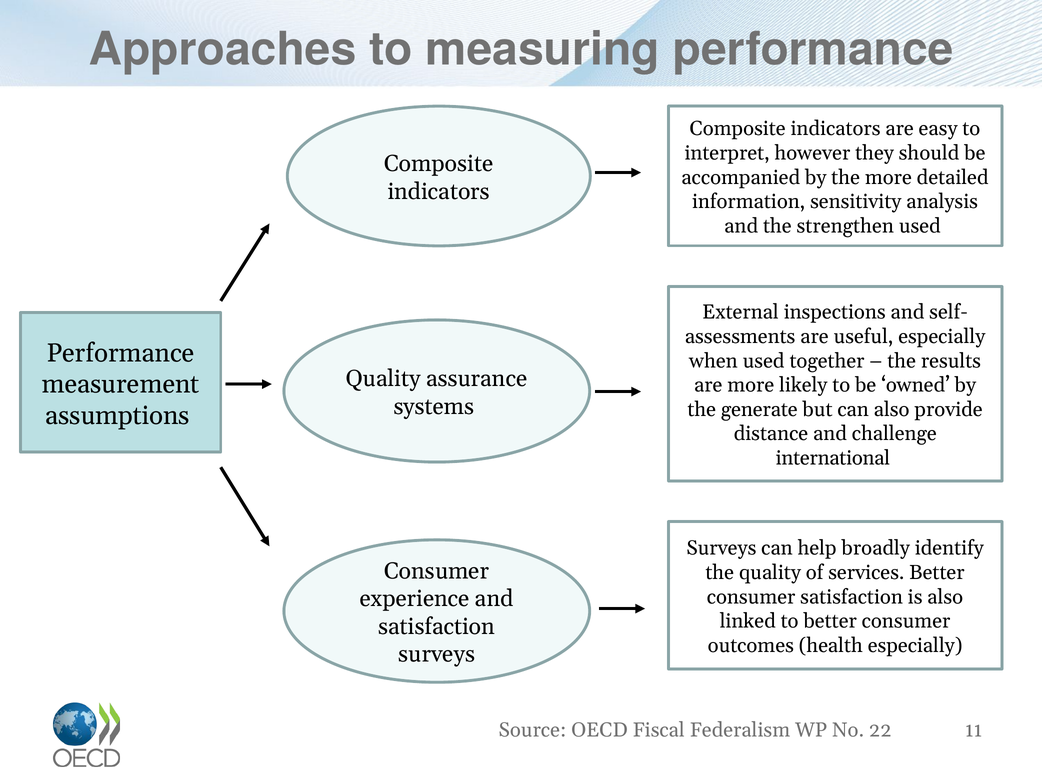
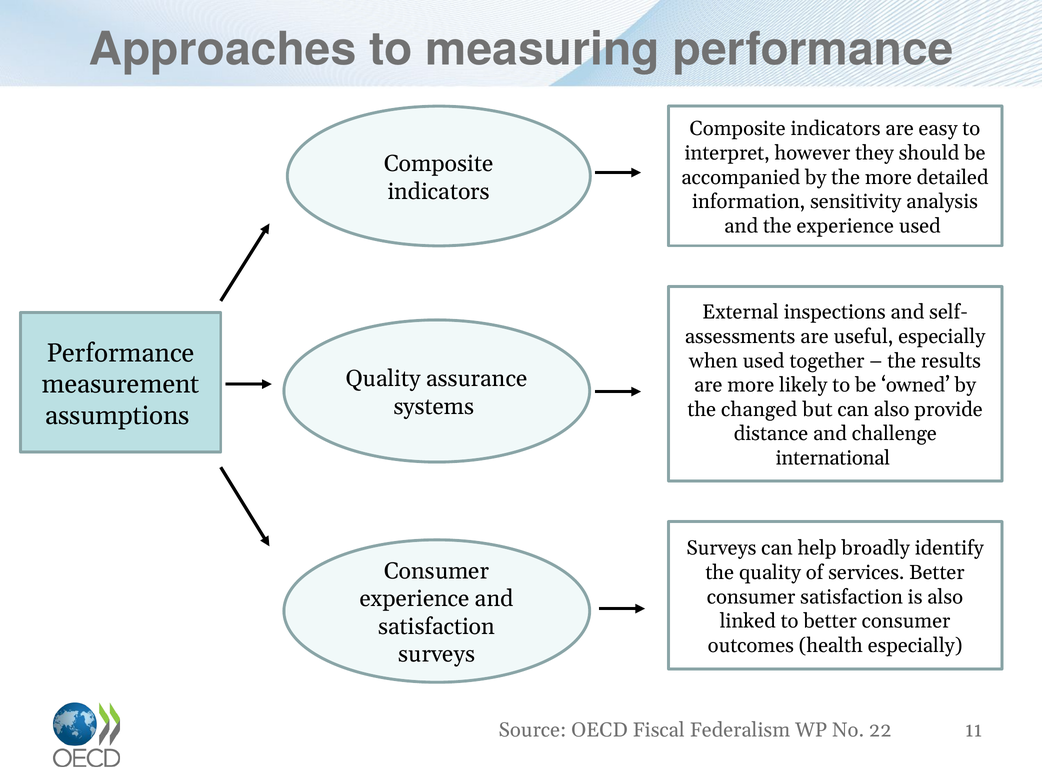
the strengthen: strengthen -> experience
generate: generate -> changed
